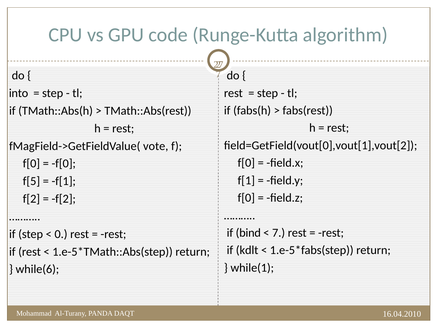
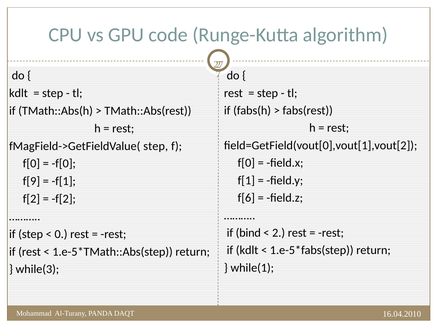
into at (19, 93): into -> kdlt
fMagField->GetFieldValue( vote: vote -> step
f[5: f[5 -> f[9
f[0 at (246, 198): f[0 -> f[6
7 at (279, 233): 7 -> 2
while(6: while(6 -> while(3
